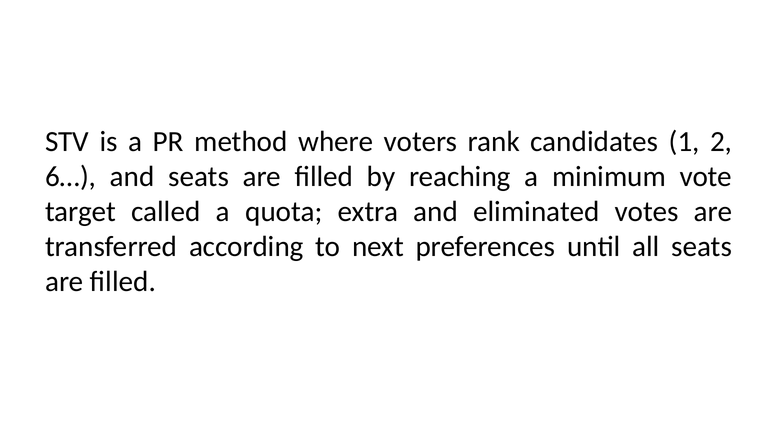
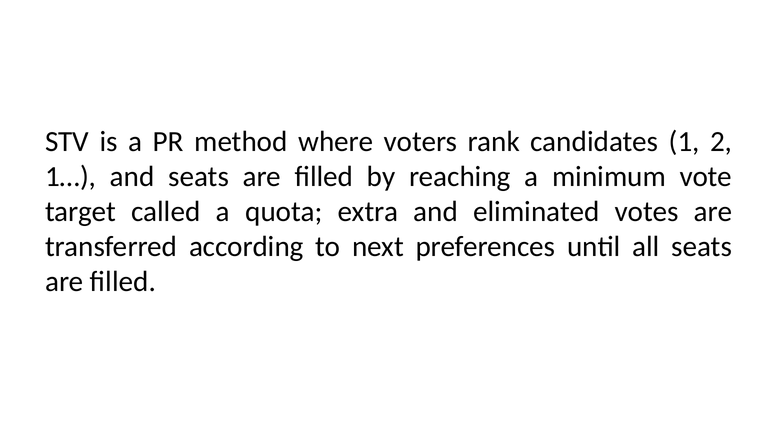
6…: 6… -> 1…
